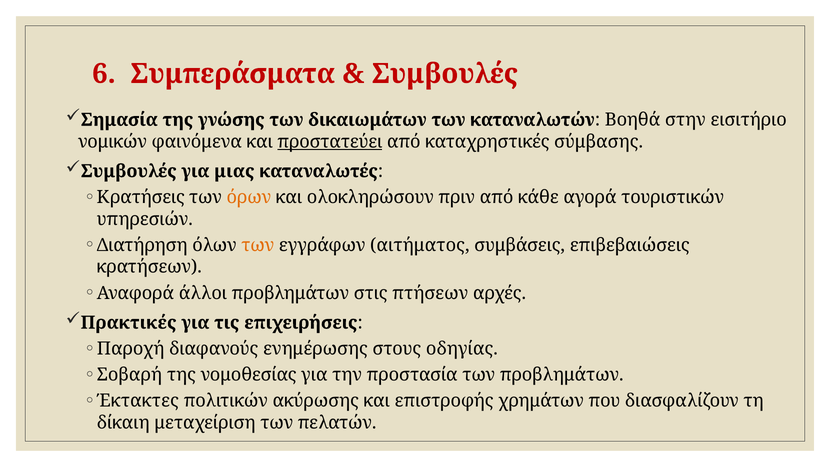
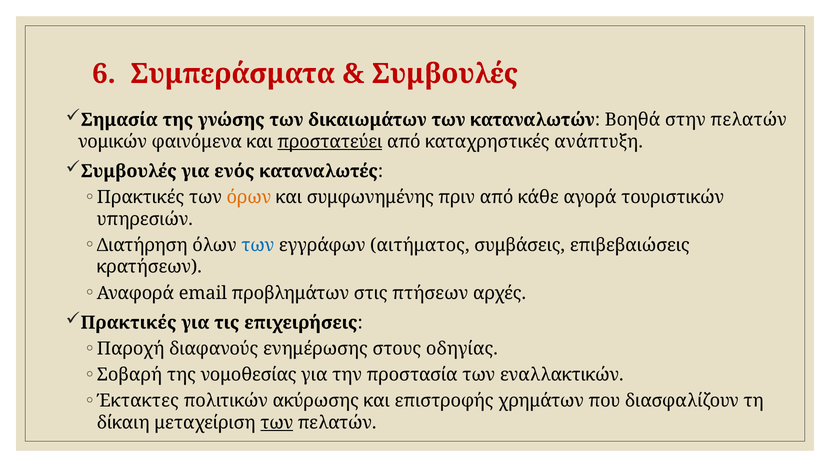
στην εισιτήριο: εισιτήριο -> πελατών
σύμβασης: σύμβασης -> ανάπτυξη
μιας: μιας -> ενός
Κρατήσεις at (141, 197): Κρατήσεις -> Πρακτικές
ολοκληρώσουν: ολοκληρώσουν -> συμφωνημένης
των at (258, 245) colour: orange -> blue
άλλοι: άλλοι -> email
των προβλημάτων: προβλημάτων -> εναλλακτικών
των at (277, 423) underline: none -> present
